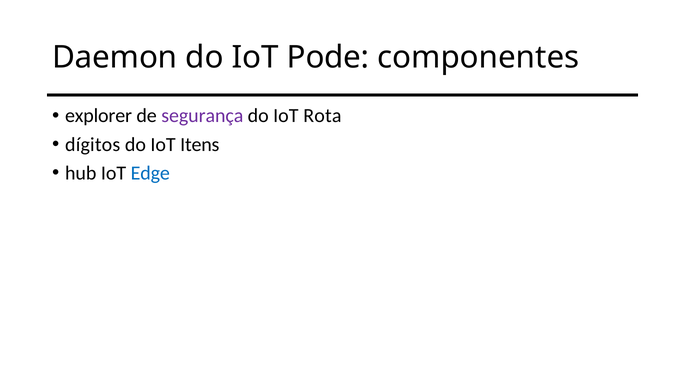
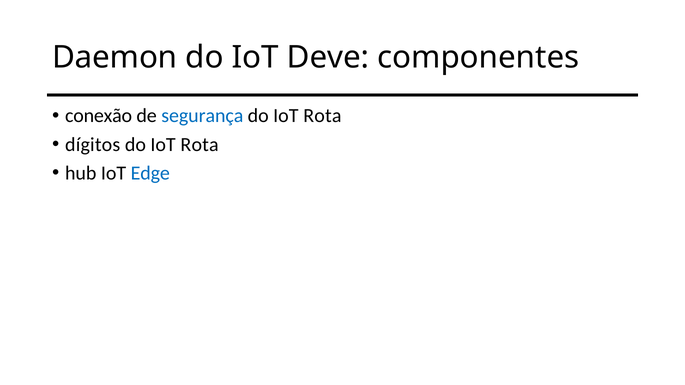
Pode: Pode -> Deve
explorer: explorer -> conexão
segurança colour: purple -> blue
Itens at (200, 145): Itens -> Rota
